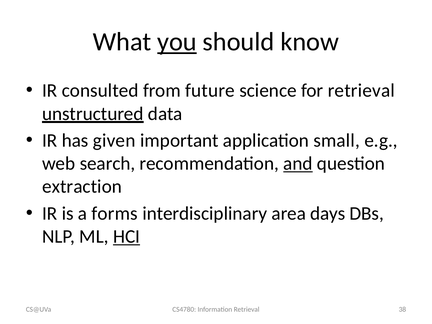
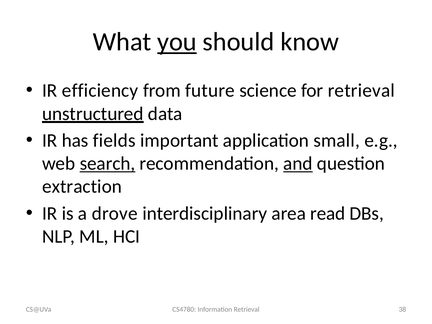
consulted: consulted -> efficiency
given: given -> fields
search underline: none -> present
forms: forms -> drove
days: days -> read
HCI underline: present -> none
